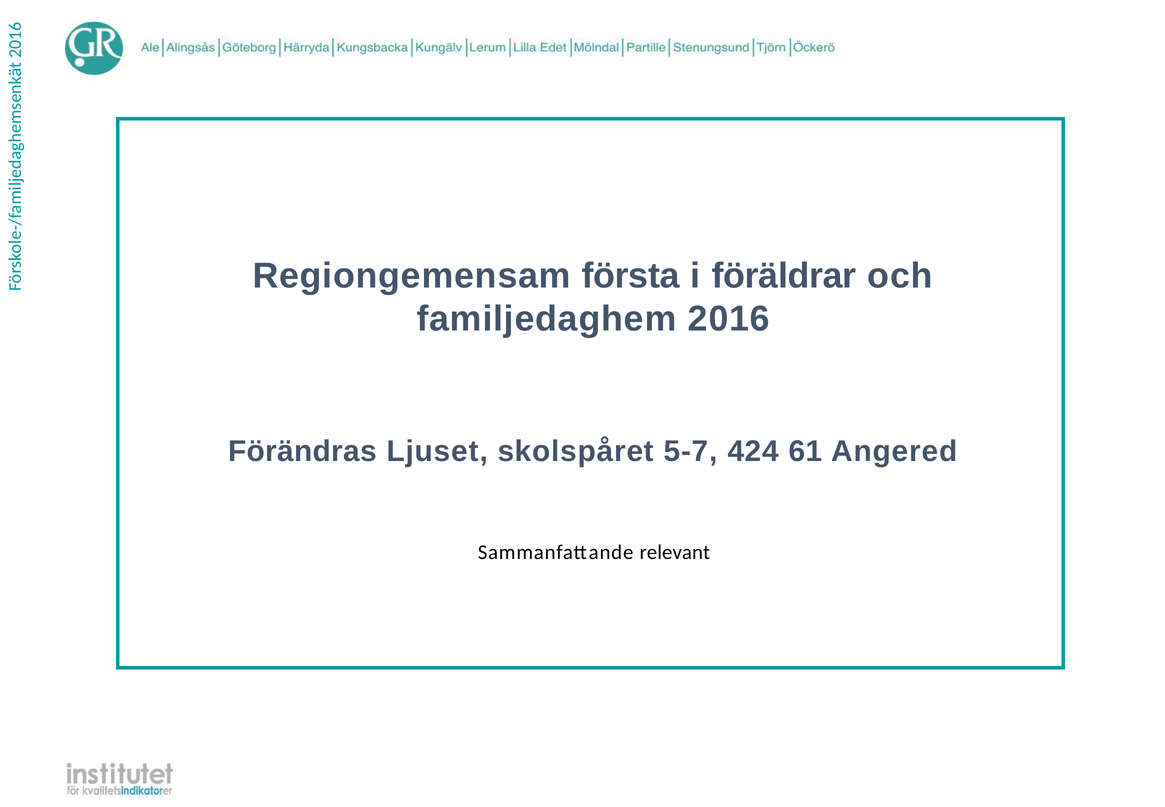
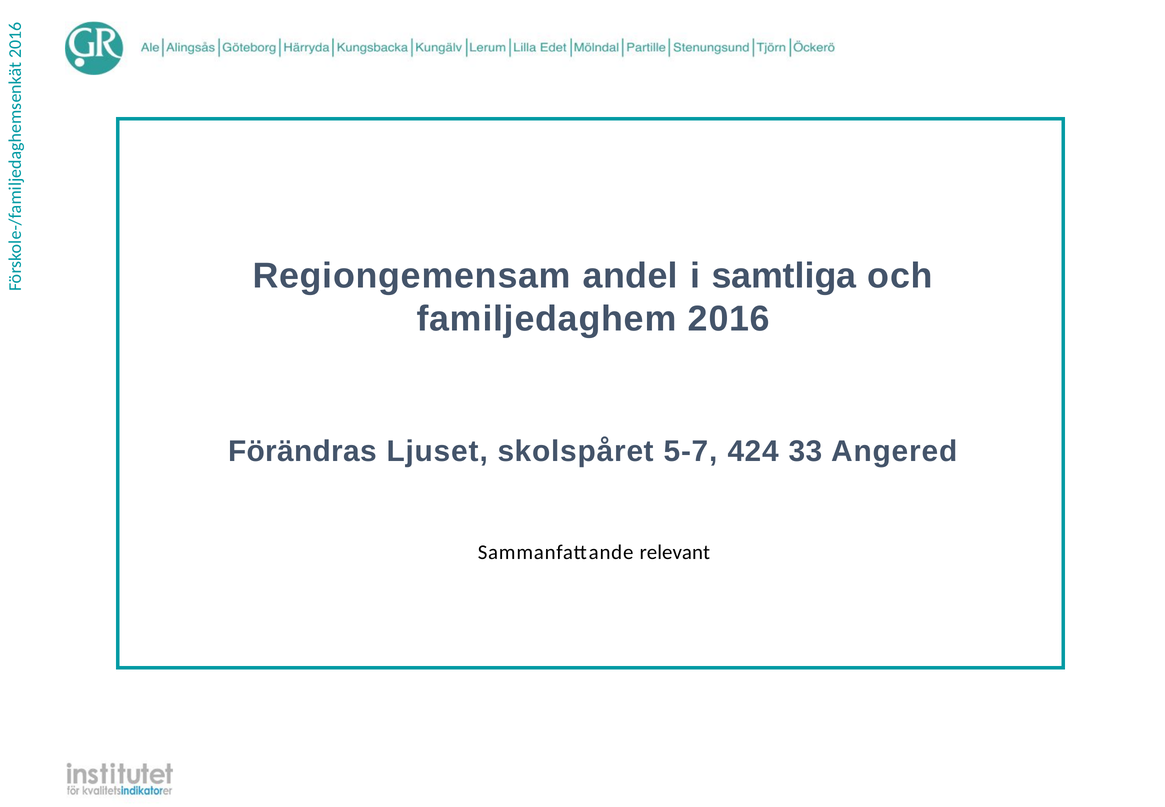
första: första -> andel
föräldrar: föräldrar -> samtliga
61: 61 -> 33
